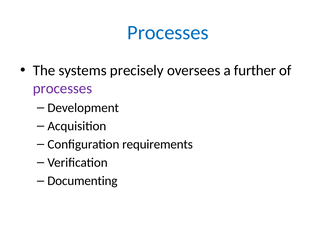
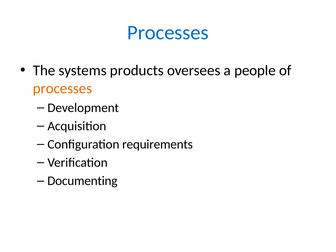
precisely: precisely -> products
further: further -> people
processes at (62, 88) colour: purple -> orange
